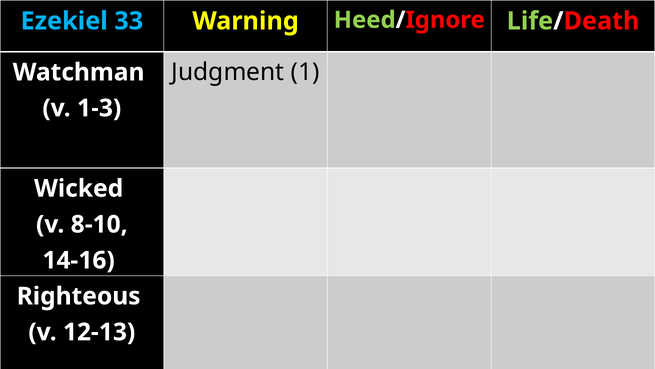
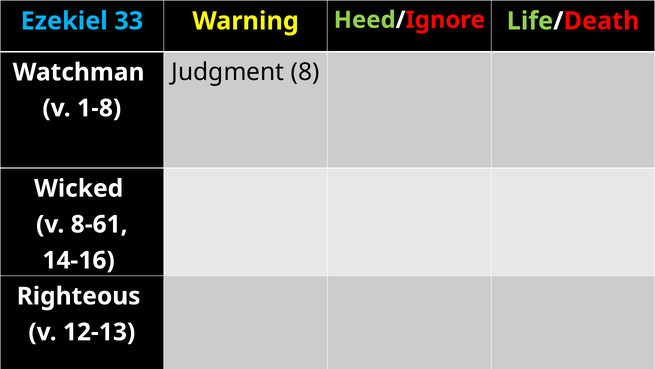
1: 1 -> 8
1-3: 1-3 -> 1-8
8-10: 8-10 -> 8-61
